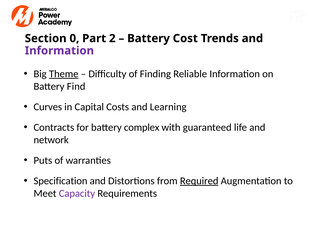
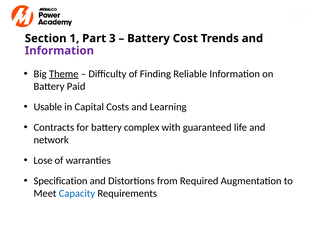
0: 0 -> 1
2: 2 -> 3
Find: Find -> Paid
Curves: Curves -> Usable
Puts: Puts -> Lose
Required underline: present -> none
Capacity colour: purple -> blue
